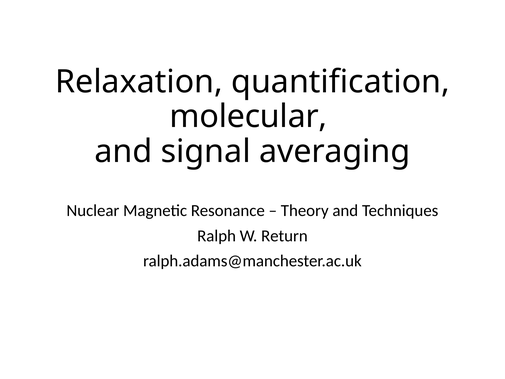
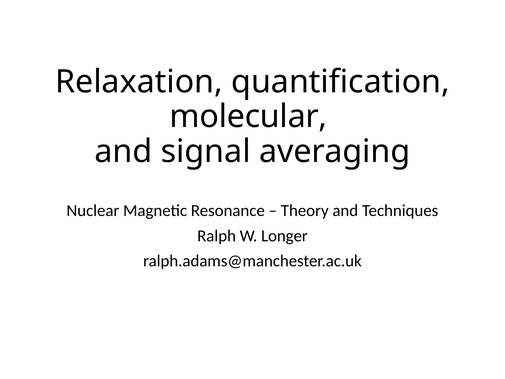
Return: Return -> Longer
